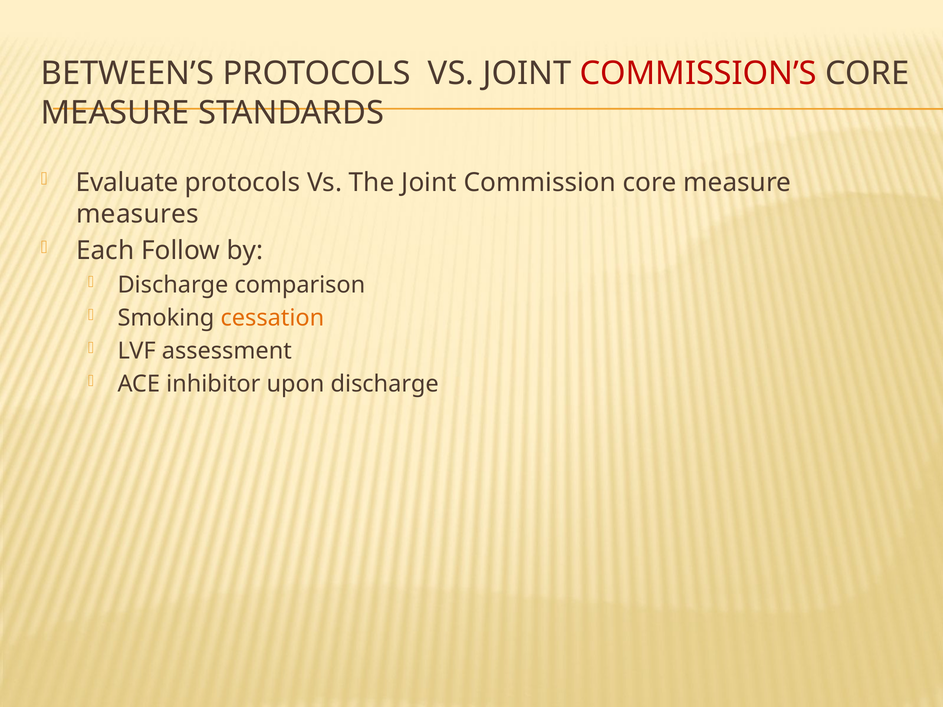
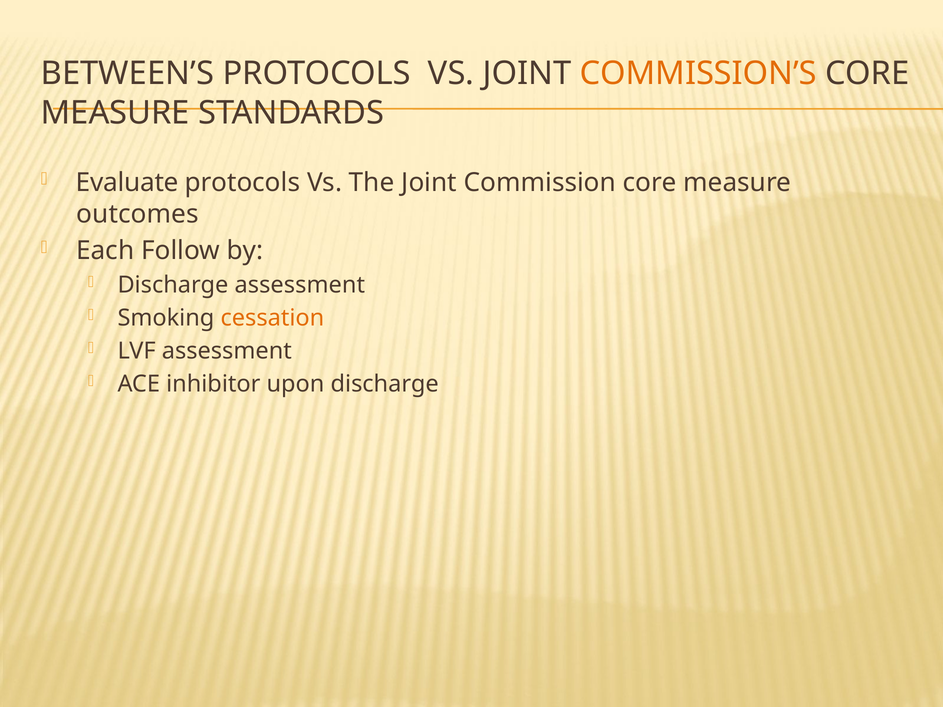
COMMISSION’S colour: red -> orange
measures: measures -> outcomes
Discharge comparison: comparison -> assessment
